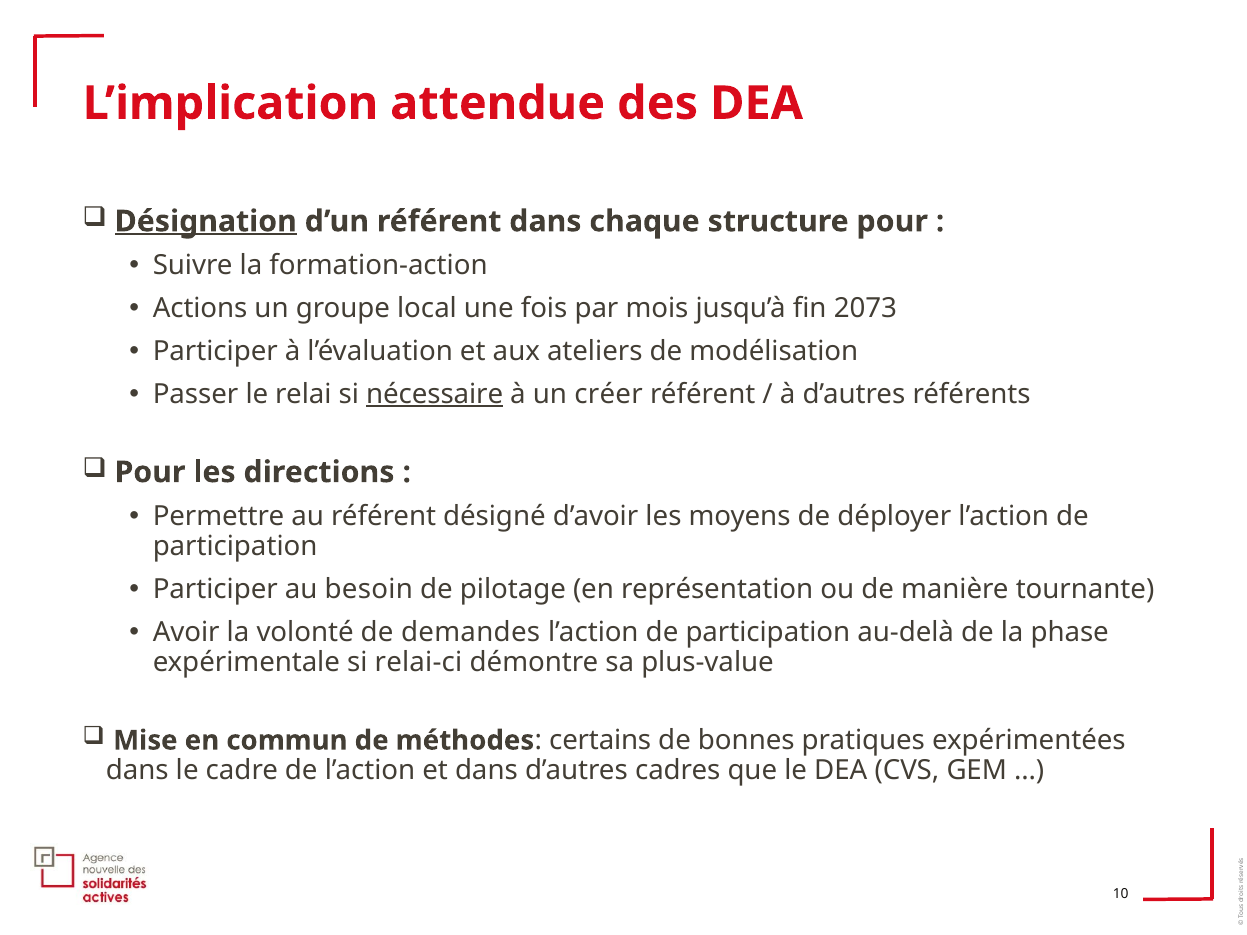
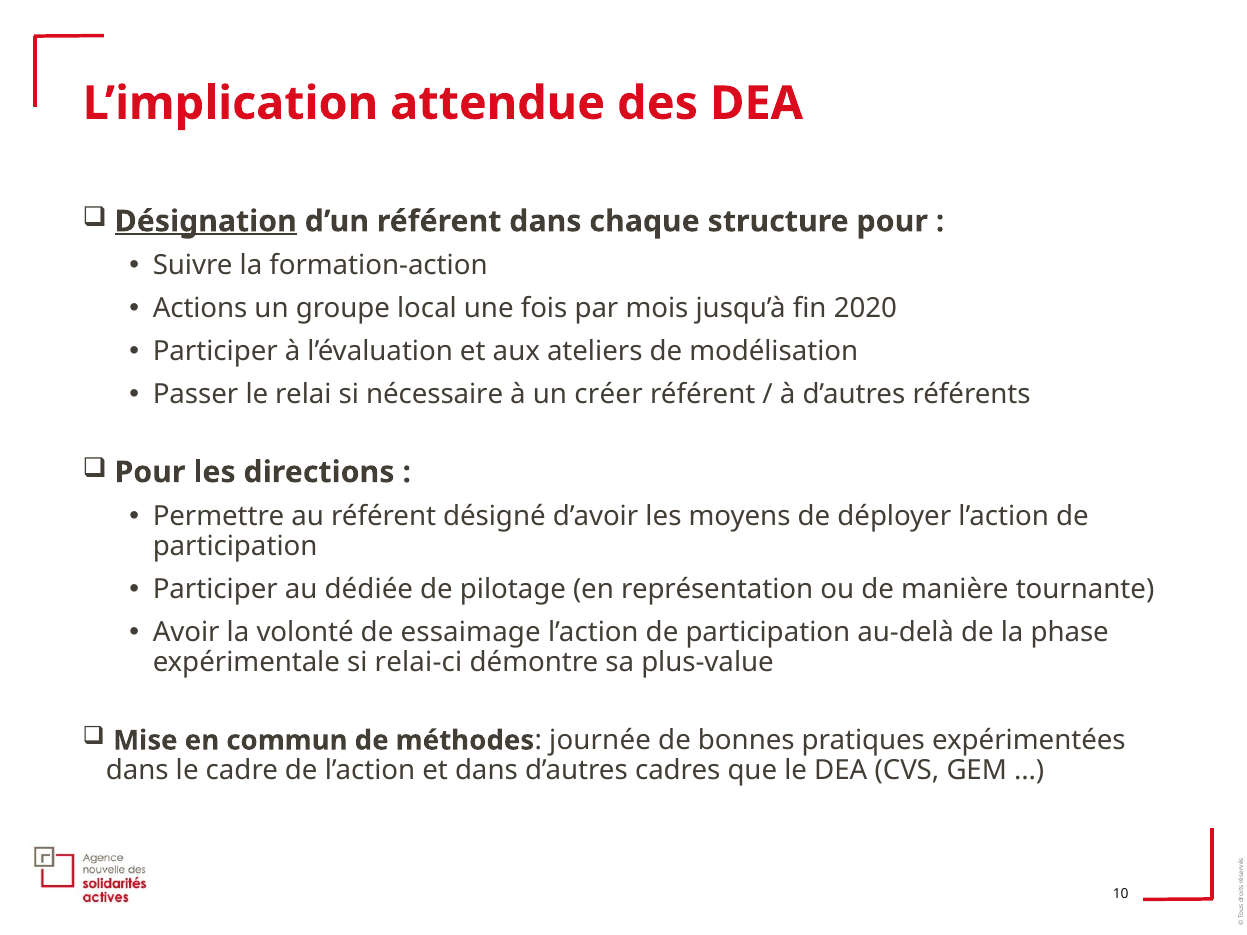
2073: 2073 -> 2020
nécessaire underline: present -> none
besoin: besoin -> dédiée
demandes: demandes -> essaimage
certains: certains -> journée
